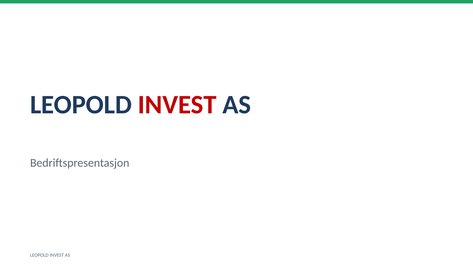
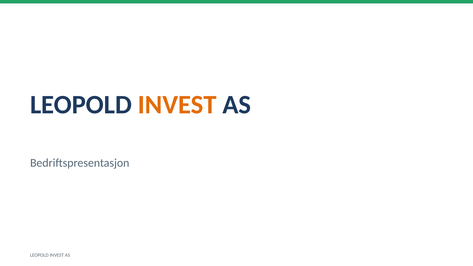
INVEST at (177, 105) colour: red -> orange
